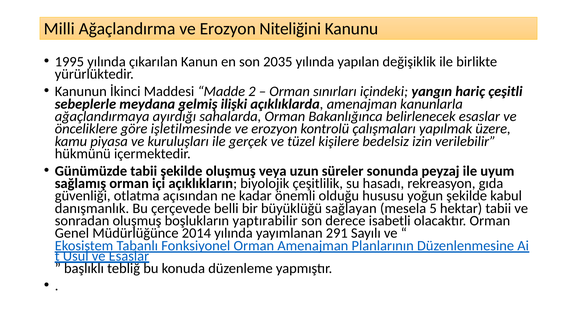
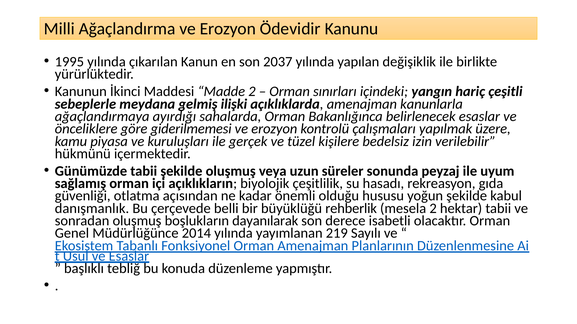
Niteliğini: Niteliğini -> Ödevidir
2035: 2035 -> 2037
işletilmesinde: işletilmesinde -> giderilmemesi
sağlayan: sağlayan -> rehberlik
mesela 5: 5 -> 2
yaptırabilir: yaptırabilir -> dayanılarak
291: 291 -> 219
